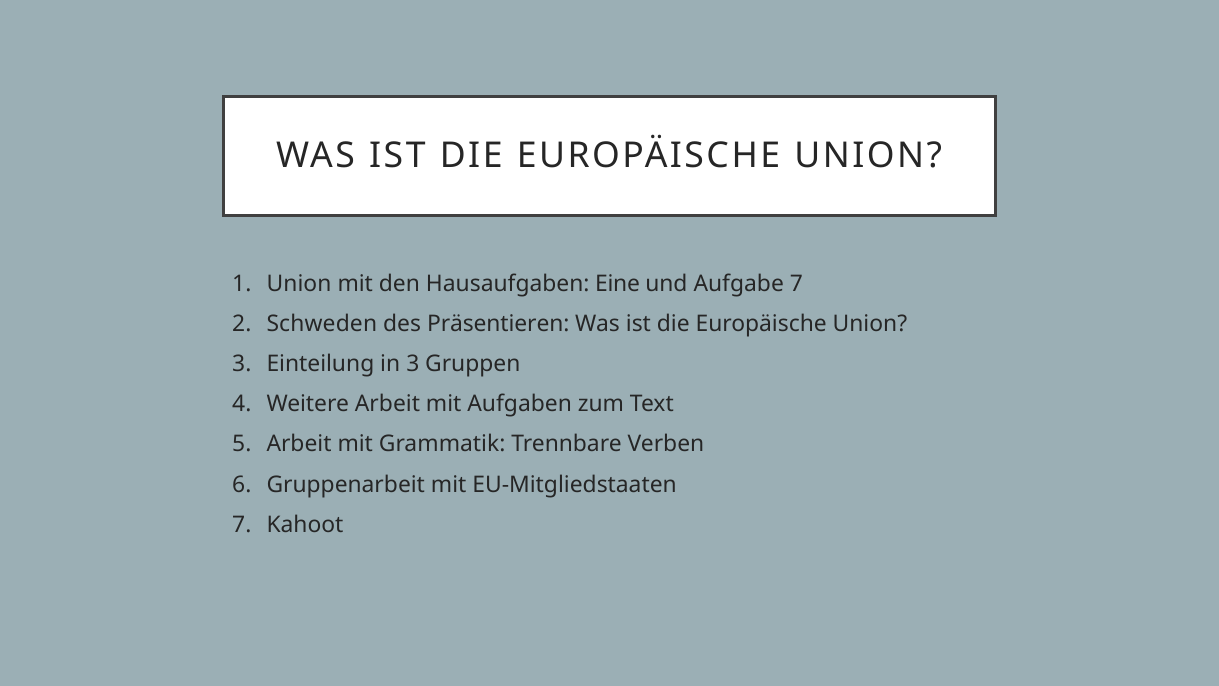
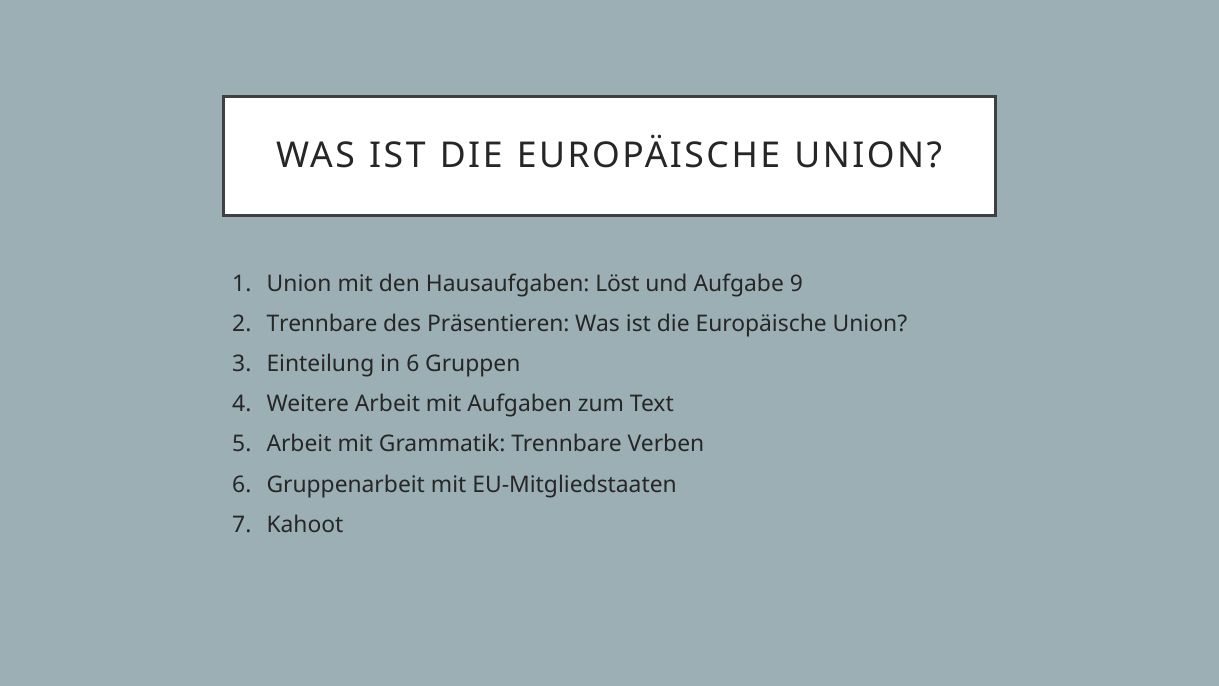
Eine: Eine -> Löst
Aufgabe 7: 7 -> 9
Schweden at (322, 324): Schweden -> Trennbare
in 3: 3 -> 6
